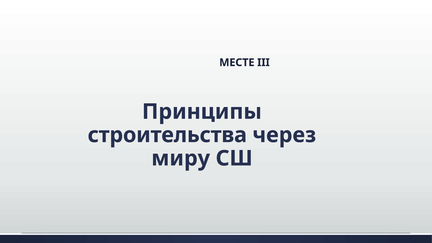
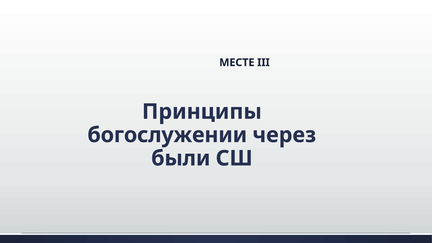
строительства: строительства -> богослужении
миру: миру -> были
